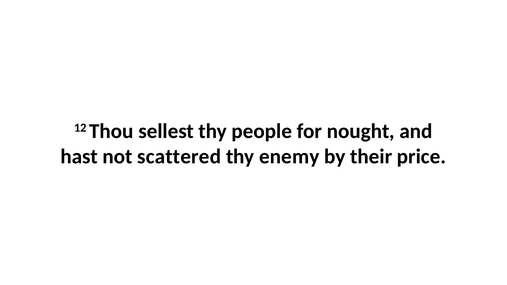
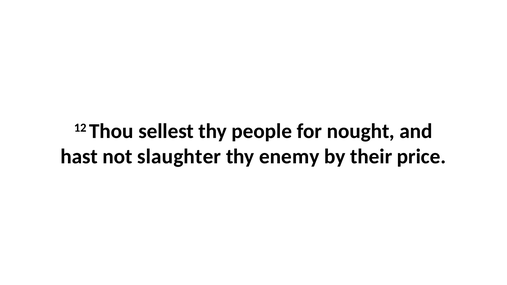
scattered: scattered -> slaughter
